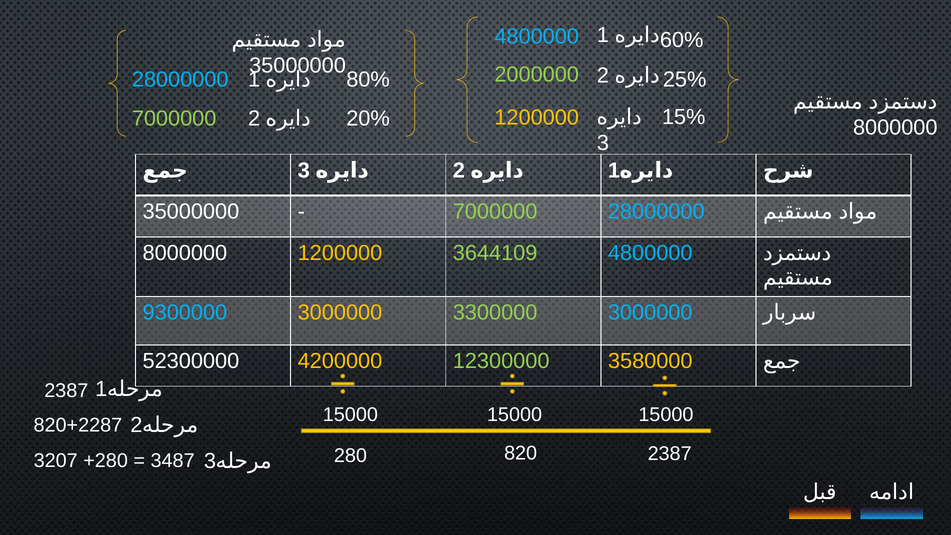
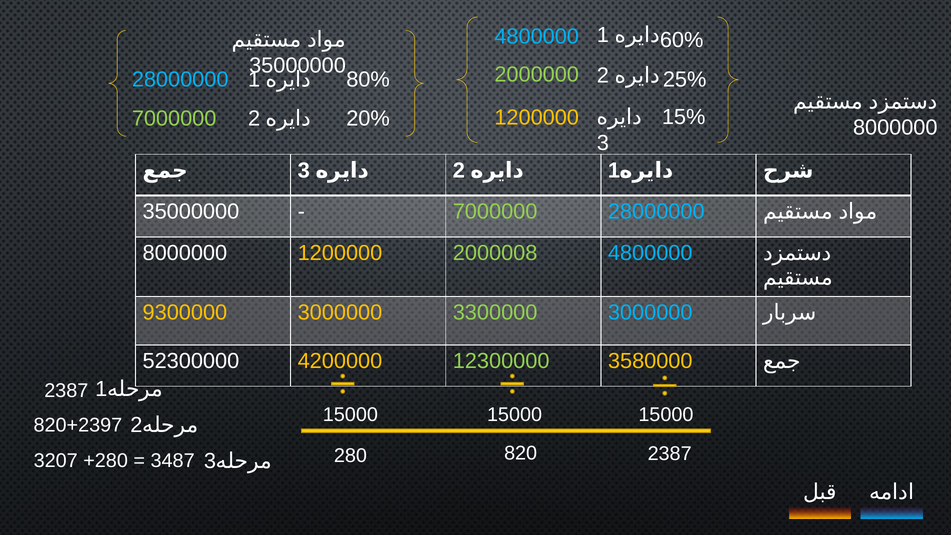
3644109: 3644109 -> 2000008
9300000 colour: light blue -> yellow
820+2287: 820+2287 -> 820+2397
